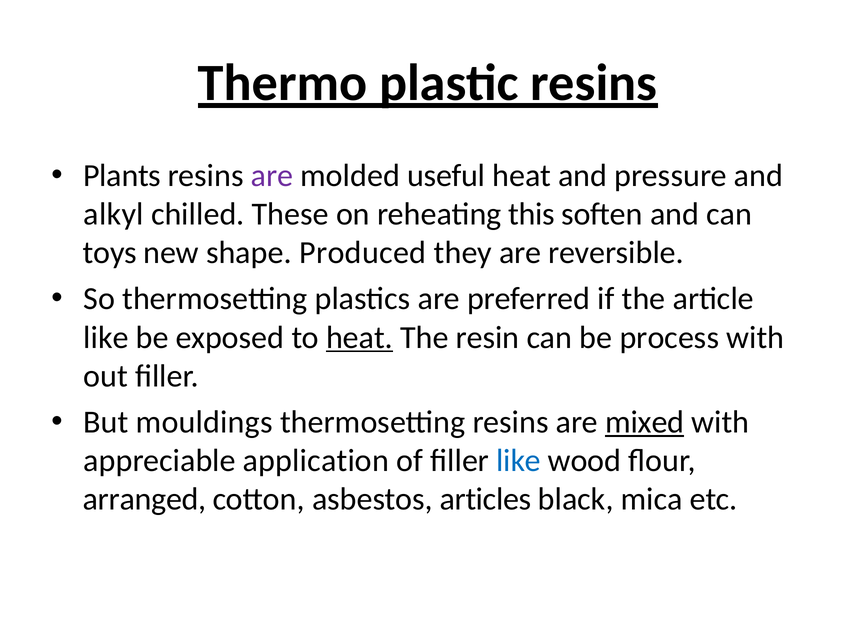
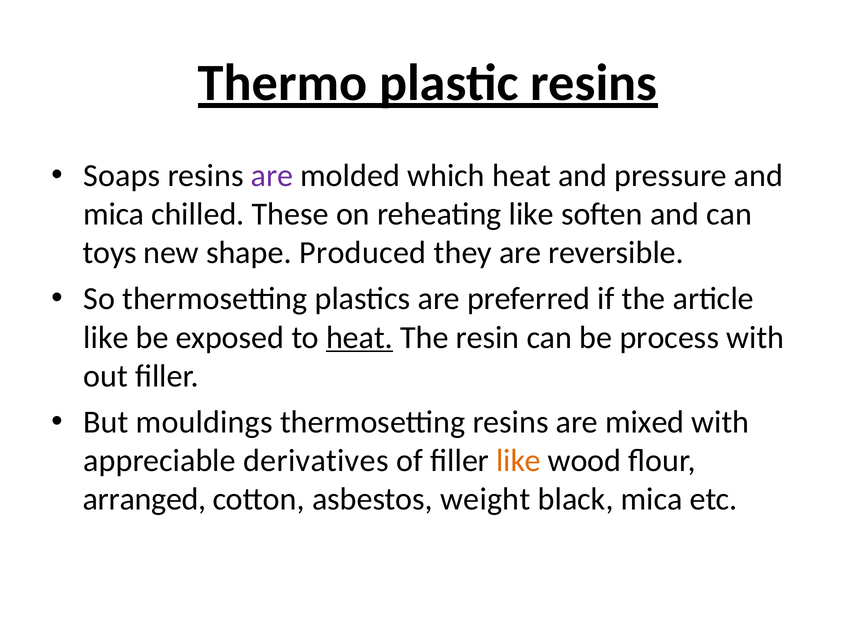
Plants: Plants -> Soaps
useful: useful -> which
alkyl at (114, 214): alkyl -> mica
reheating this: this -> like
mixed underline: present -> none
application: application -> derivatives
like at (519, 461) colour: blue -> orange
articles: articles -> weight
